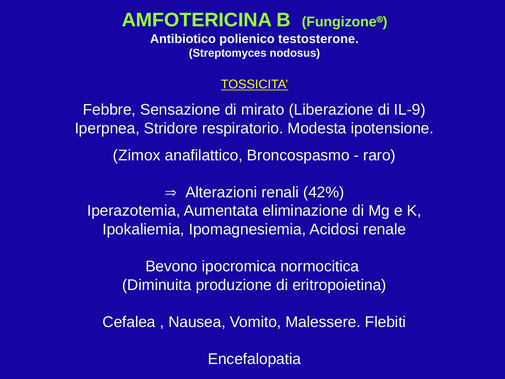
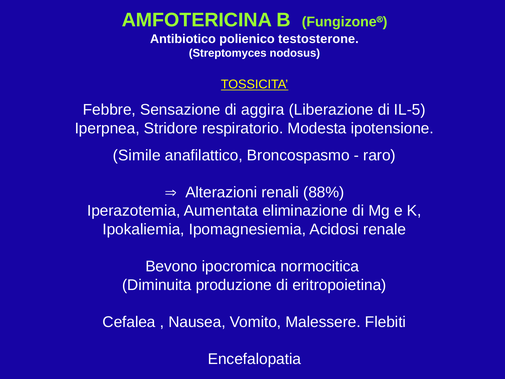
mirato: mirato -> aggira
IL-9: IL-9 -> IL-5
Zimox: Zimox -> Simile
42%: 42% -> 88%
